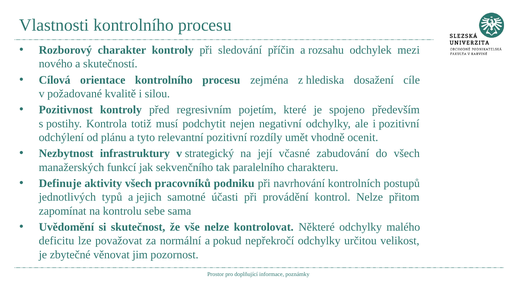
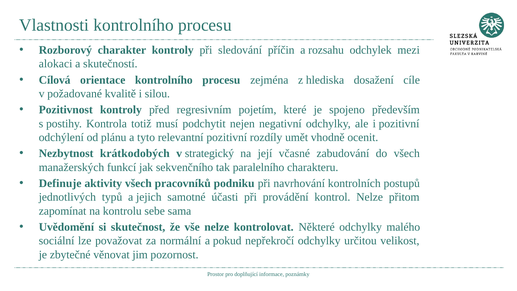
nového: nového -> alokaci
infrastruktury: infrastruktury -> krátkodobých
deficitu: deficitu -> sociální
